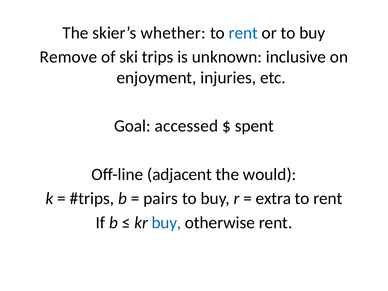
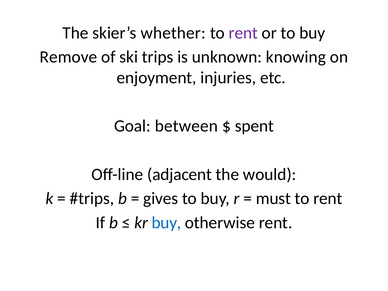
rent at (243, 33) colour: blue -> purple
inclusive: inclusive -> knowing
accessed: accessed -> between
pairs: pairs -> gives
extra: extra -> must
